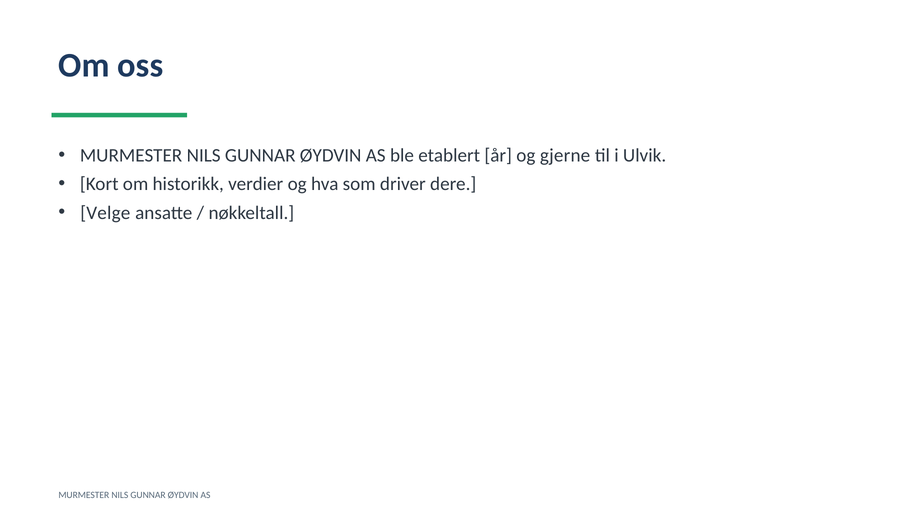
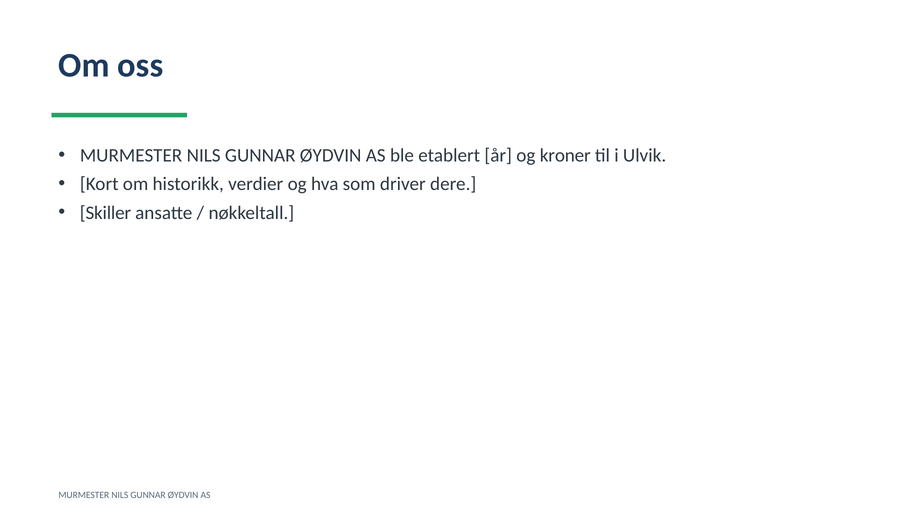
gjerne: gjerne -> kroner
Velge: Velge -> Skiller
